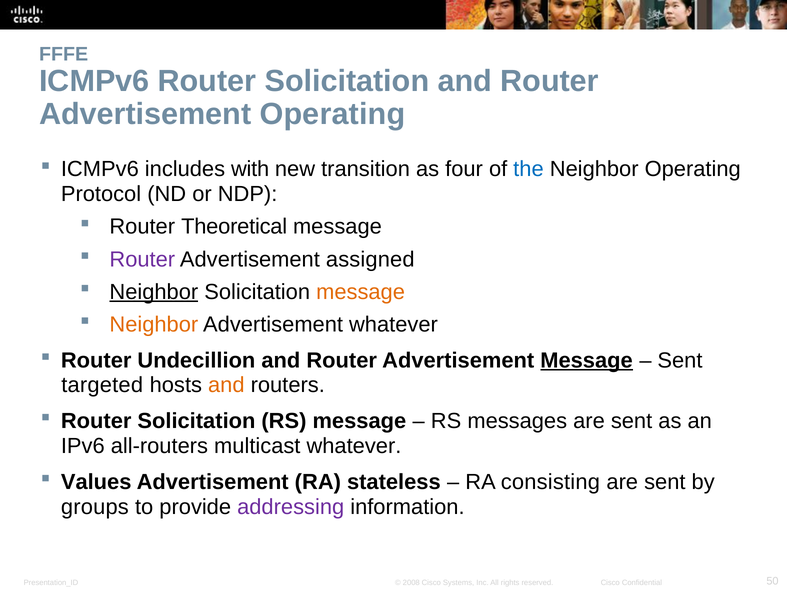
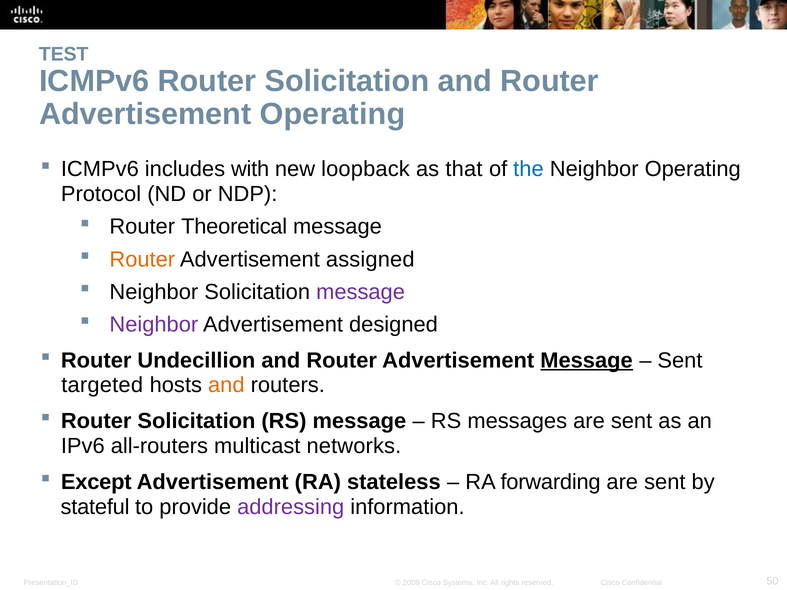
FFFE: FFFE -> TEST
transition: transition -> loopback
four: four -> that
Router at (142, 259) colour: purple -> orange
Neighbor at (154, 292) underline: present -> none
message at (361, 292) colour: orange -> purple
Neighbor at (154, 325) colour: orange -> purple
Advertisement whatever: whatever -> designed
multicast whatever: whatever -> networks
Values: Values -> Except
consisting: consisting -> forwarding
groups: groups -> stateful
